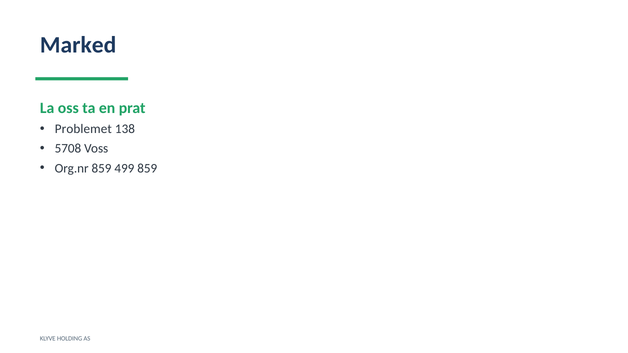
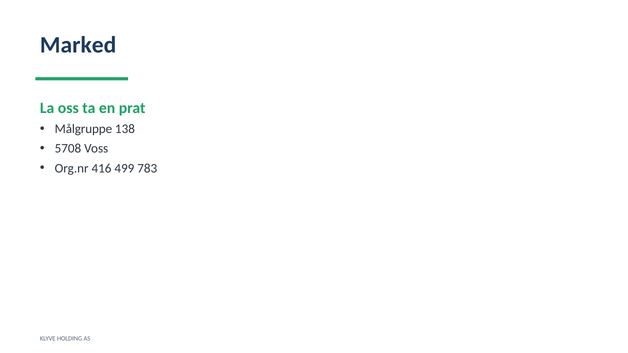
Problemet: Problemet -> Målgruppe
Org.nr 859: 859 -> 416
499 859: 859 -> 783
